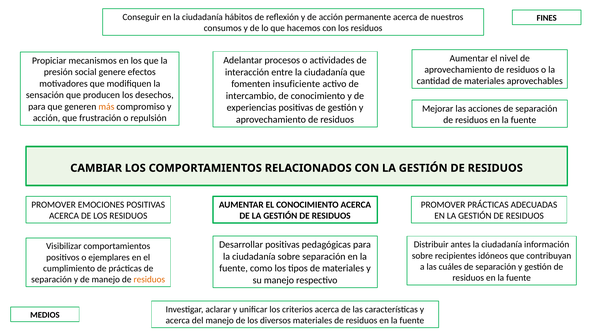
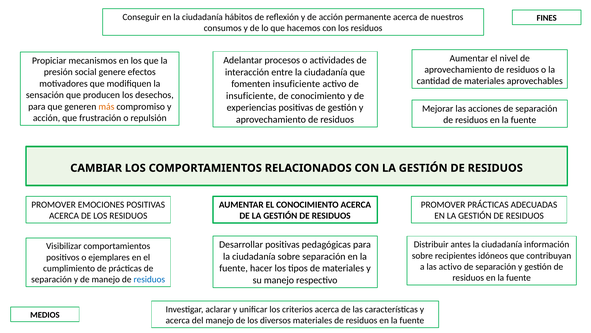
intercambio at (251, 96): intercambio -> insuficiente
las cuáles: cuáles -> activo
como: como -> hacer
residuos at (149, 279) colour: orange -> blue
